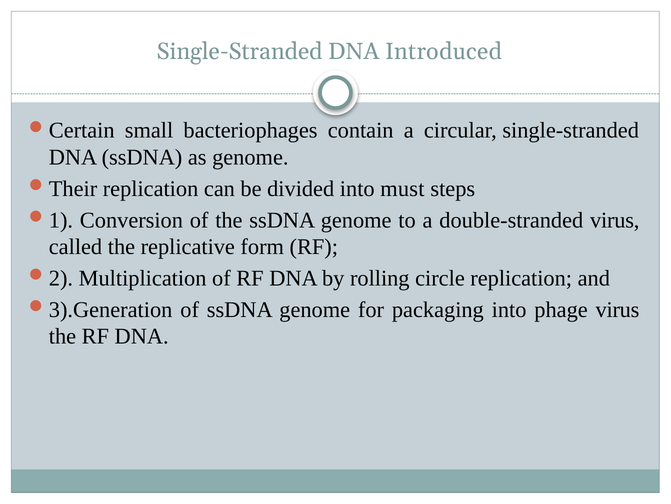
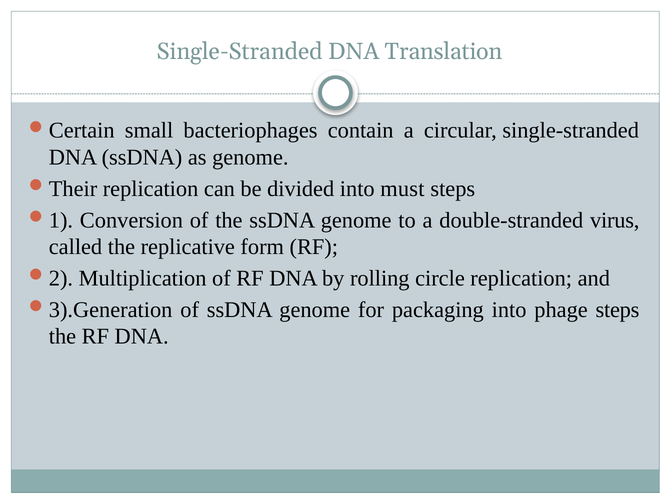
Introduced: Introduced -> Translation
phage virus: virus -> steps
